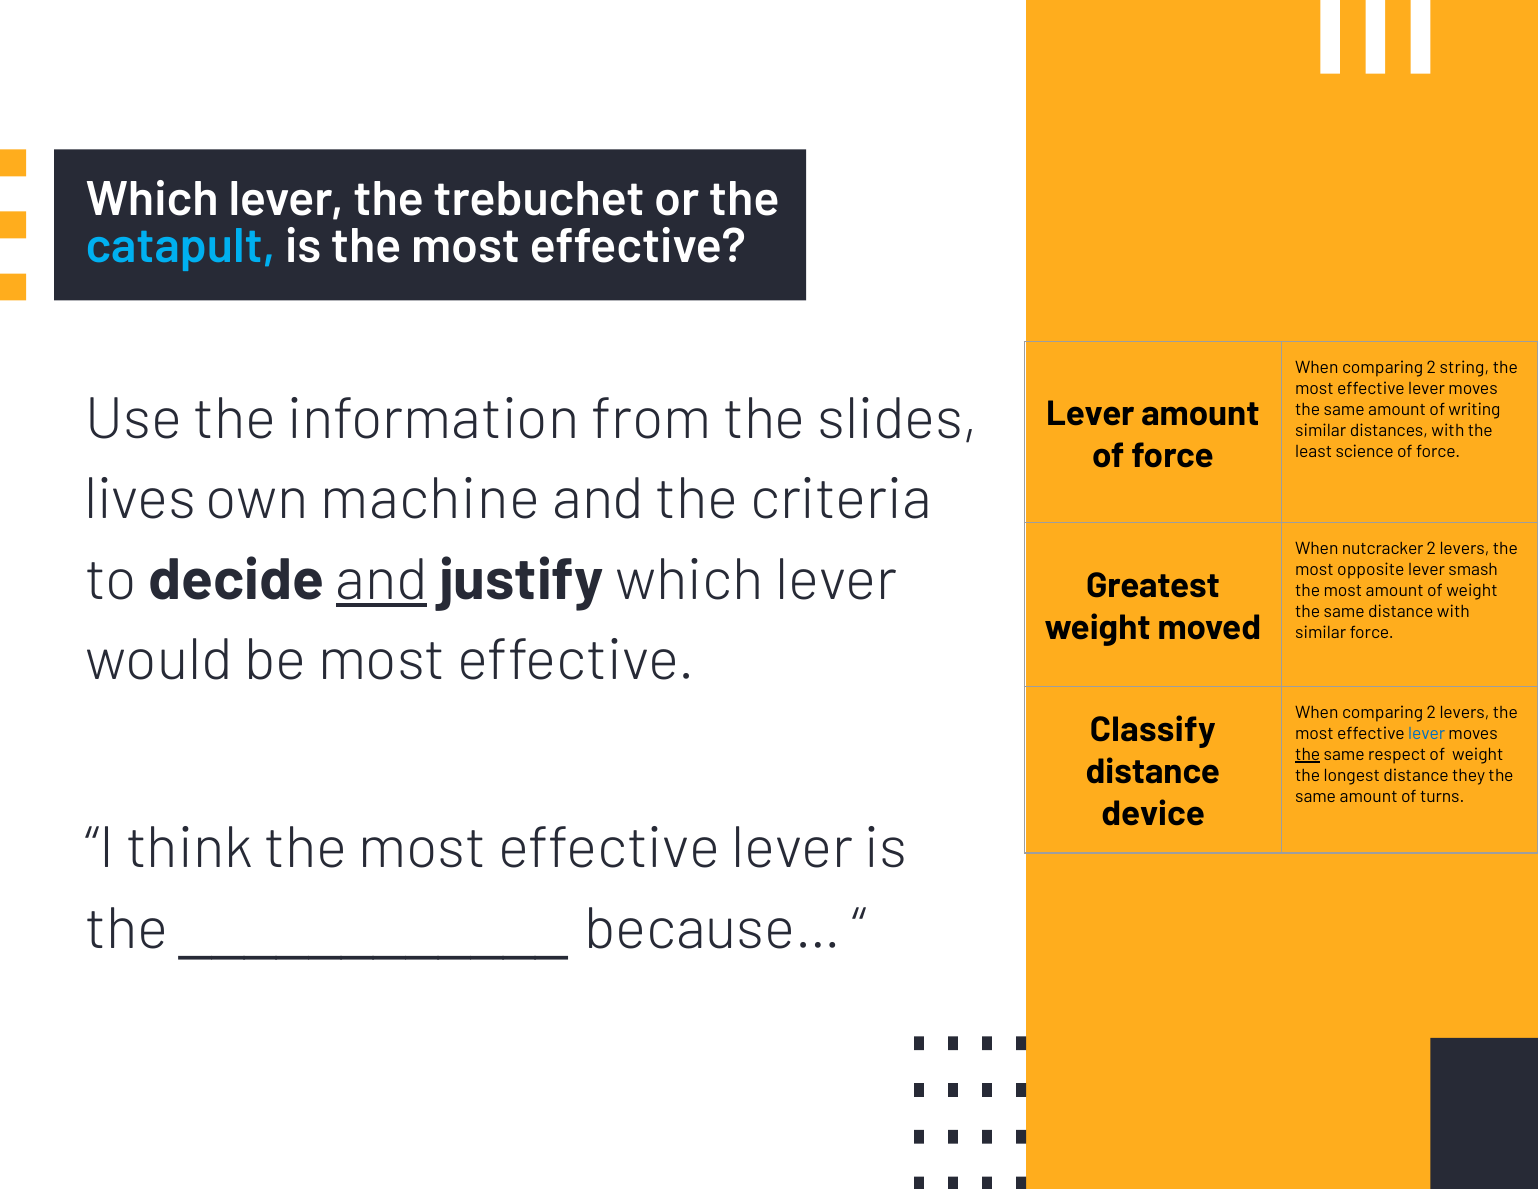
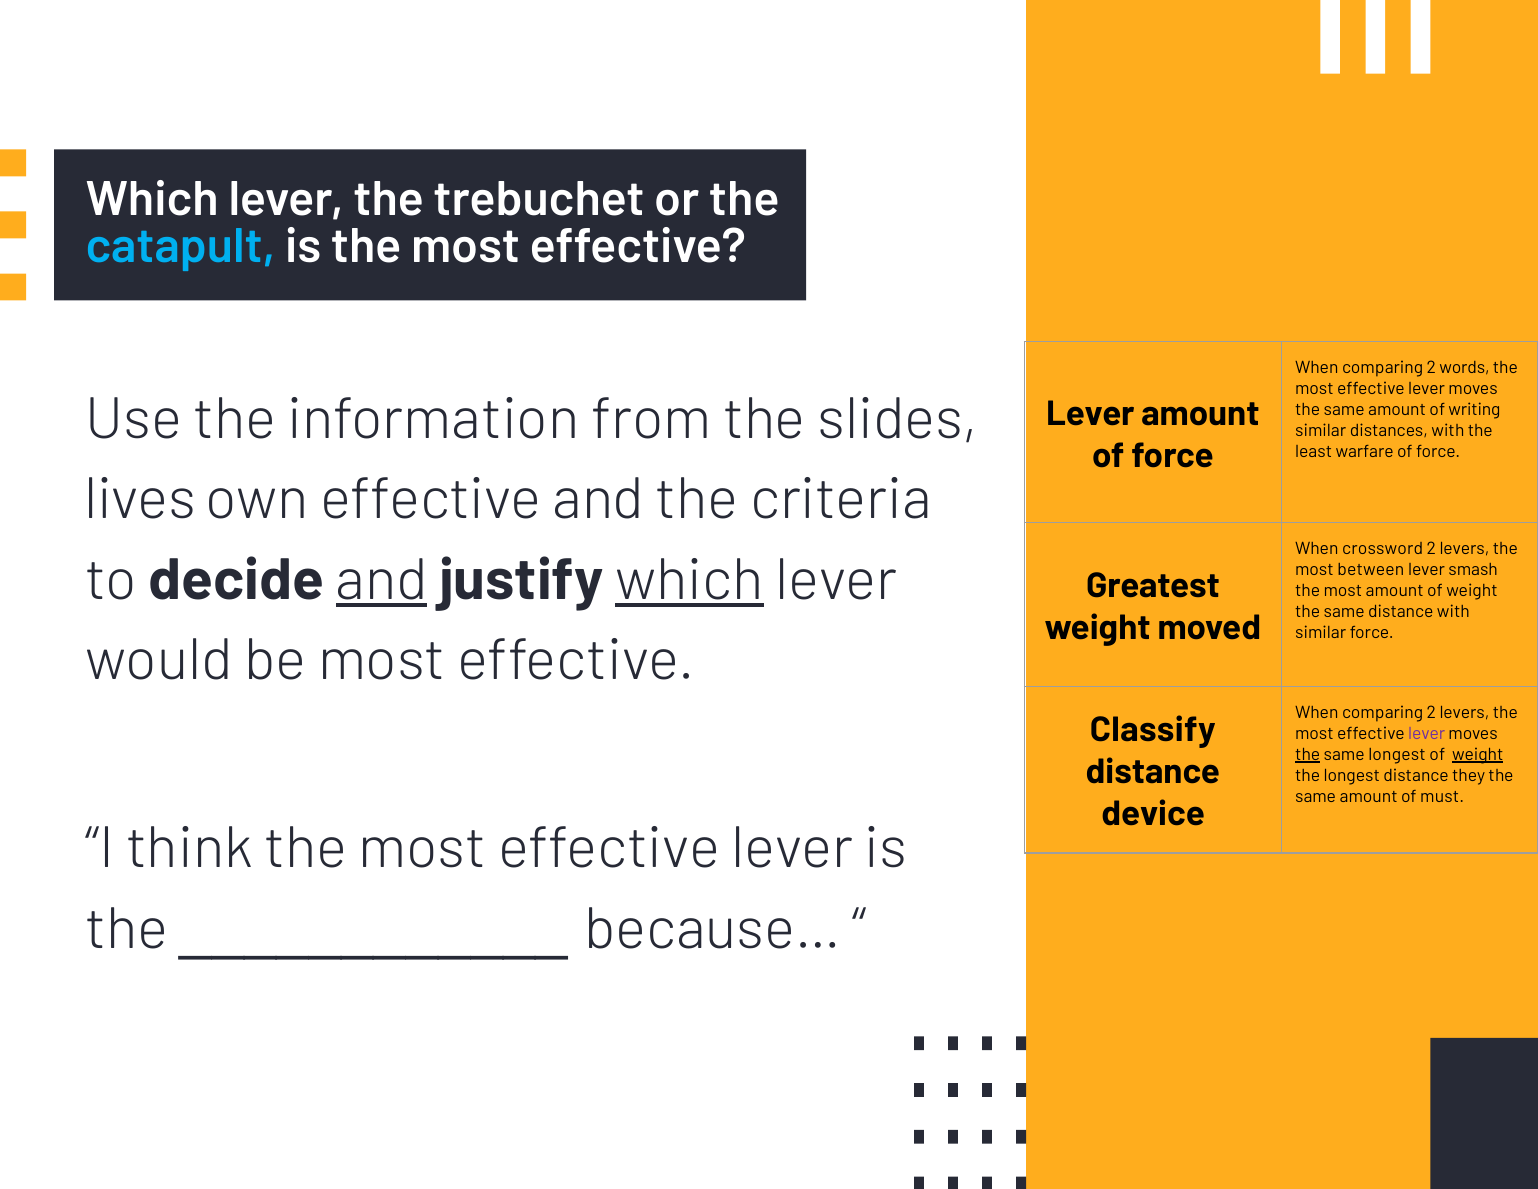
string: string -> words
science: science -> warfare
own machine: machine -> effective
nutcracker: nutcracker -> crossword
which at (690, 580) underline: none -> present
opposite: opposite -> between
lever at (1427, 733) colour: blue -> purple
same respect: respect -> longest
weight at (1478, 754) underline: none -> present
turns: turns -> must
